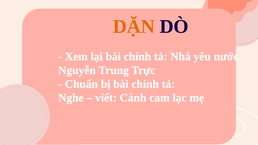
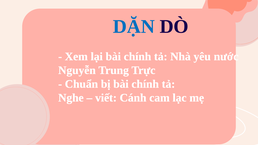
DẶN colour: orange -> blue
